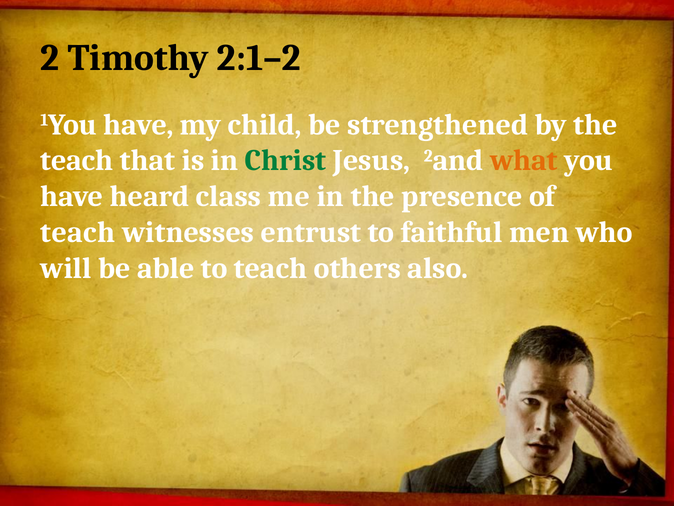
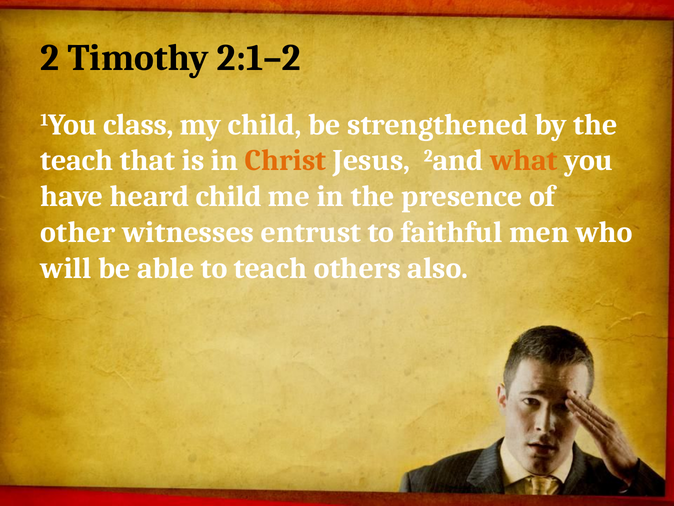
1You have: have -> class
Christ colour: green -> orange
heard class: class -> child
teach at (78, 232): teach -> other
